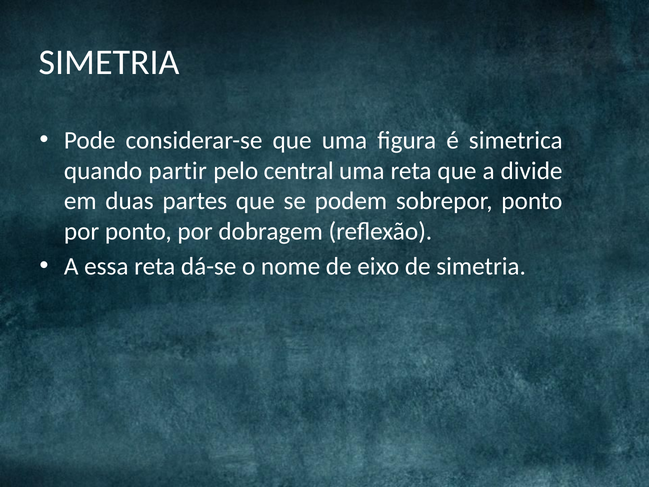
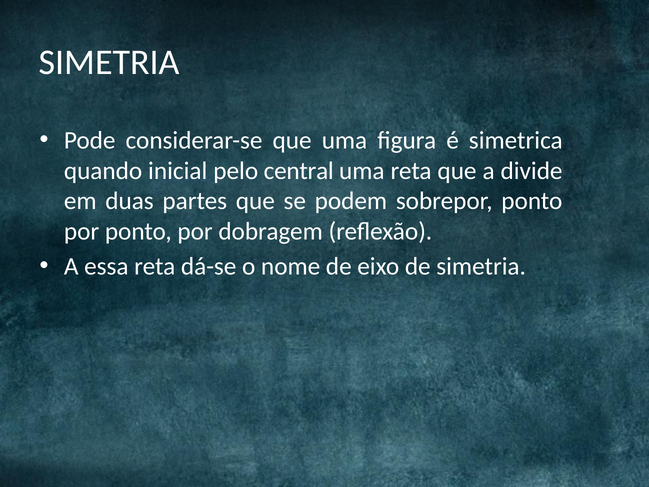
partir: partir -> inicial
